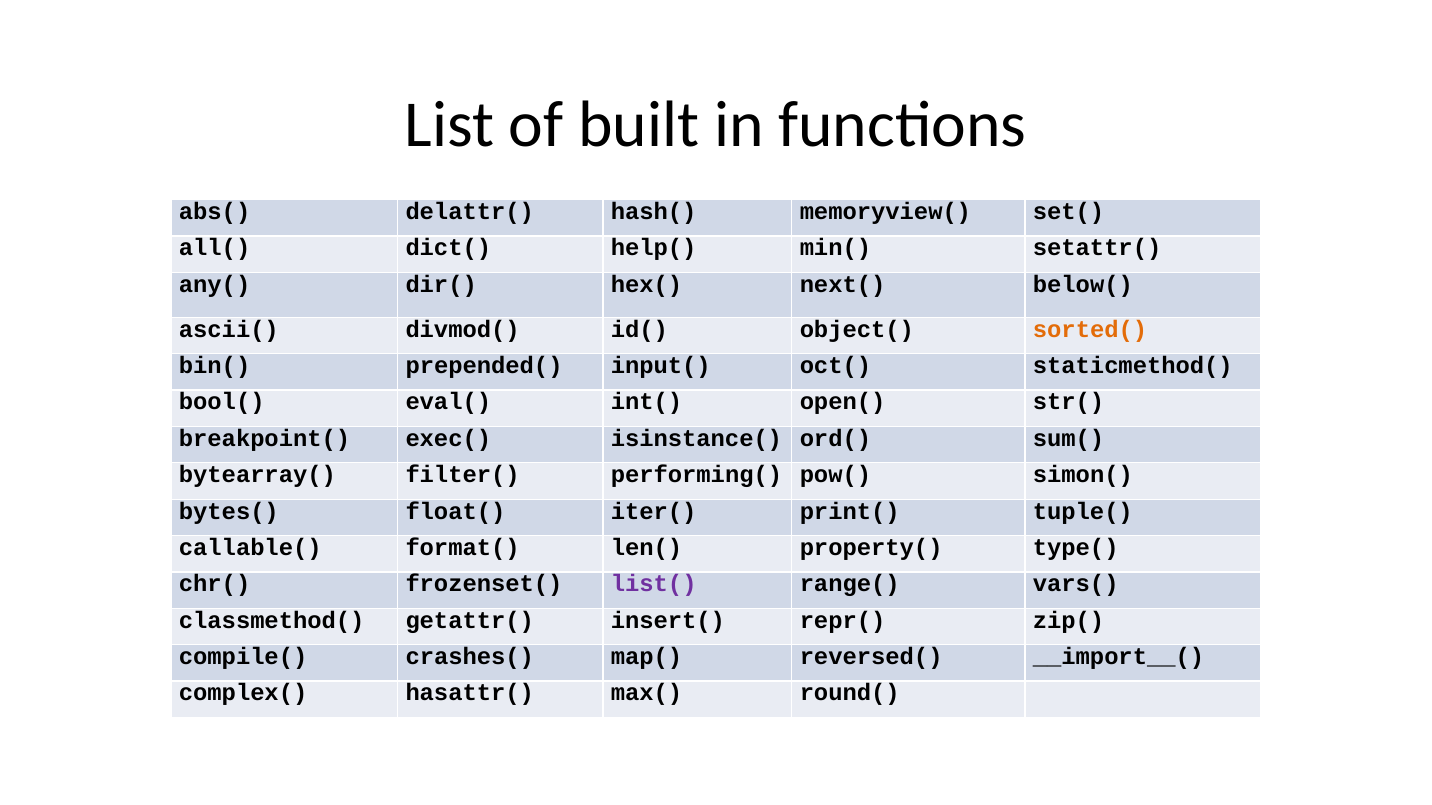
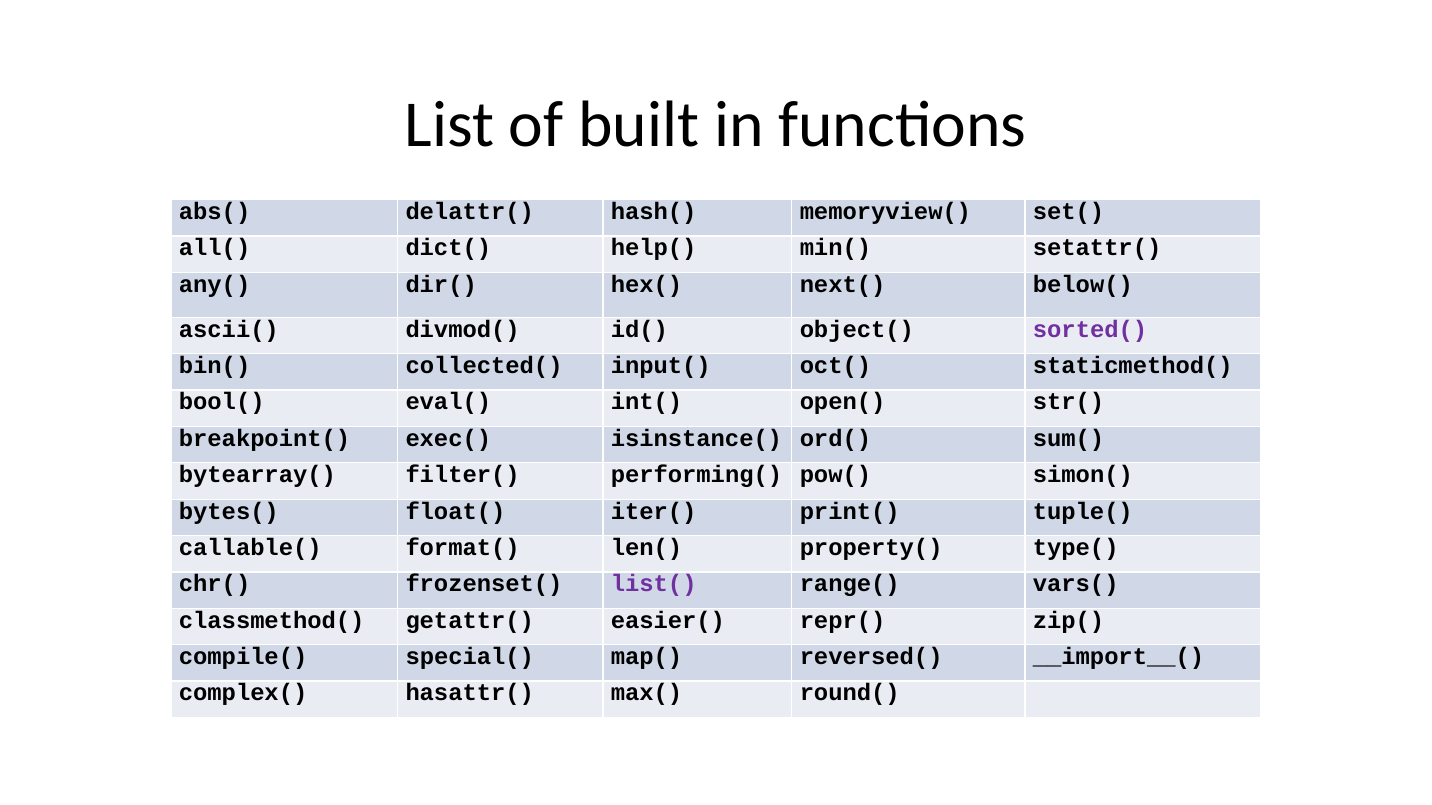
sorted( colour: orange -> purple
prepended(: prepended( -> collected(
insert(: insert( -> easier(
crashes(: crashes( -> special(
